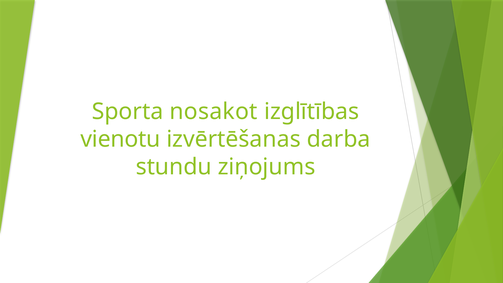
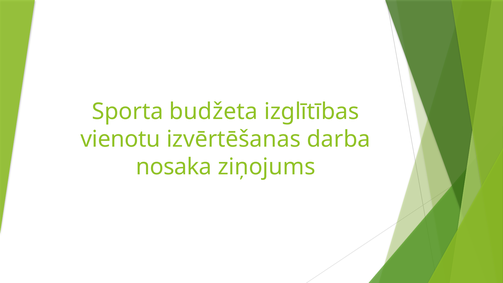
nosakot: nosakot -> budžeta
stundu: stundu -> nosaka
